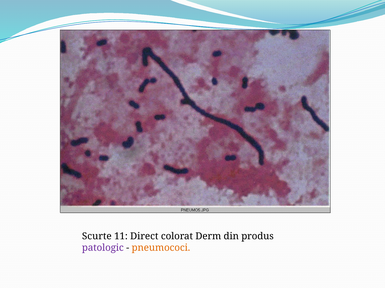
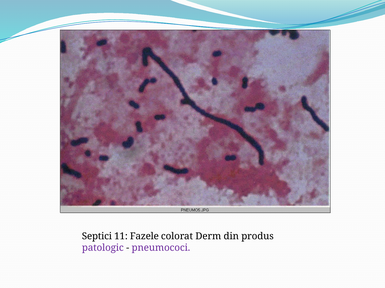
Scurte: Scurte -> Septici
Direct: Direct -> Fazele
pneumococi colour: orange -> purple
